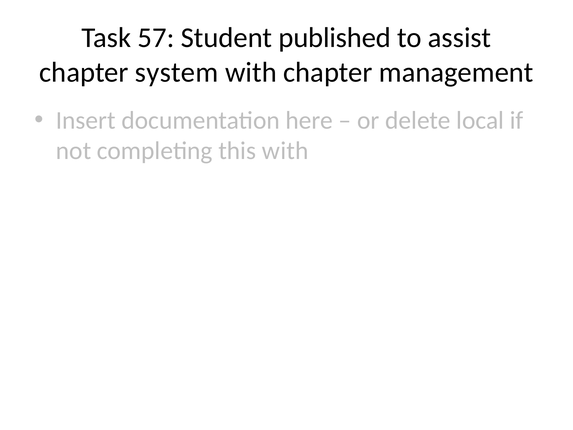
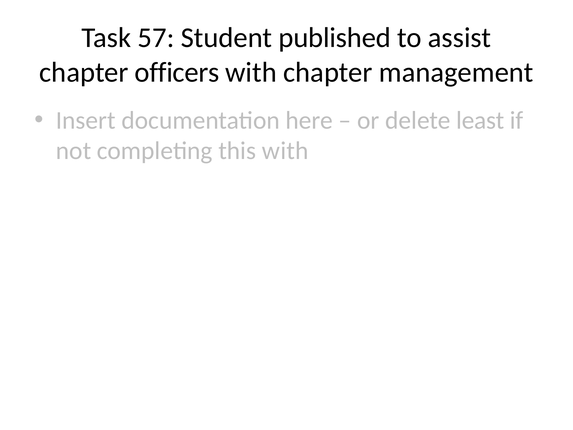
system: system -> officers
local: local -> least
